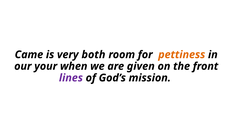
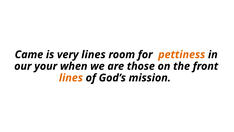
very both: both -> lines
given: given -> those
lines at (71, 78) colour: purple -> orange
